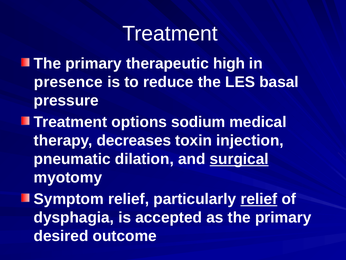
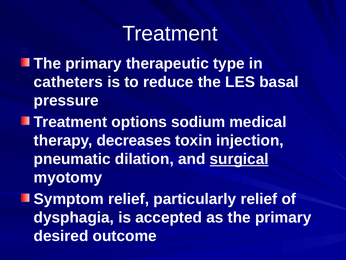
high: high -> type
presence: presence -> catheters
relief at (259, 199) underline: present -> none
